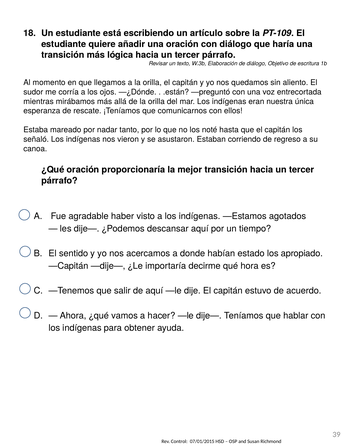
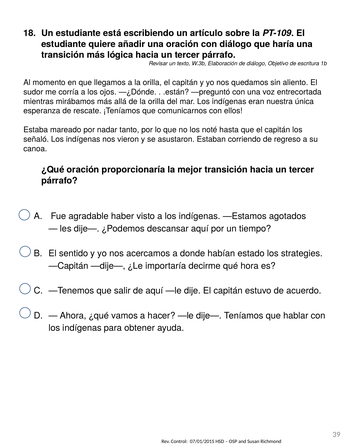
apropiado: apropiado -> strategies
